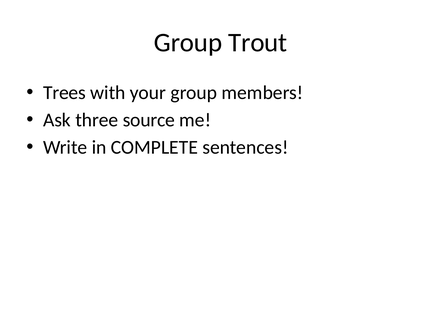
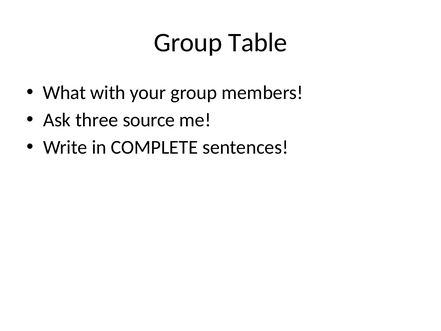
Trout: Trout -> Table
Trees: Trees -> What
